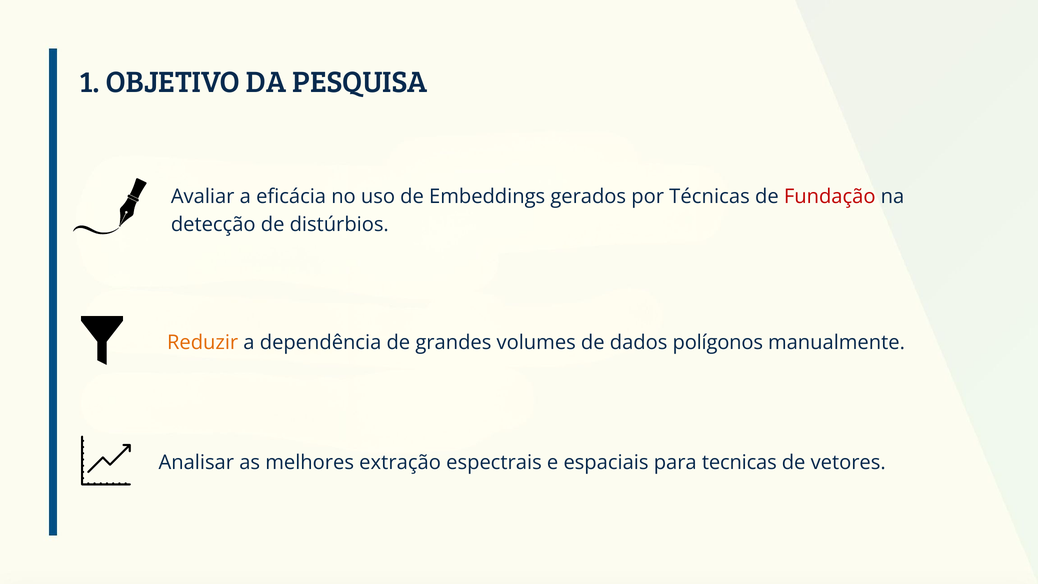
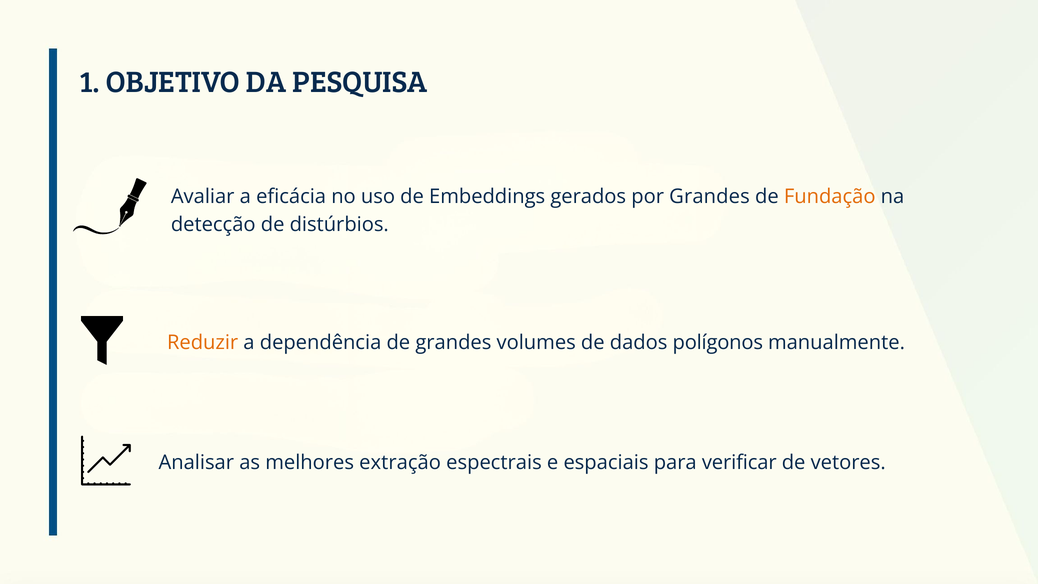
por Técnicas: Técnicas -> Grandes
Fundação colour: red -> orange
tecnicas: tecnicas -> verificar
